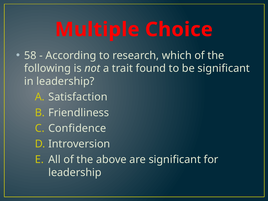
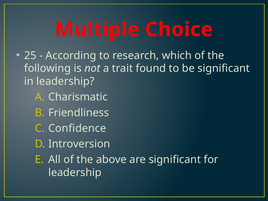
58: 58 -> 25
Satisfaction: Satisfaction -> Charismatic
